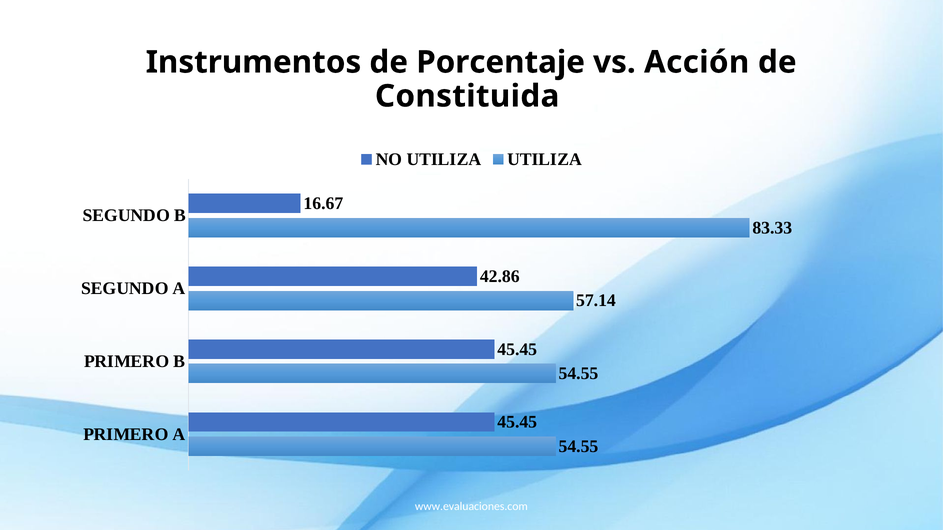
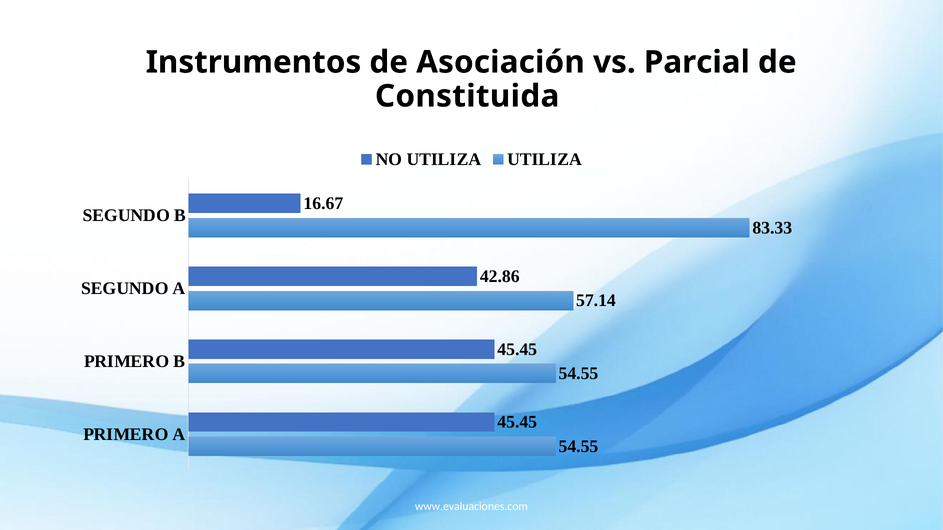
Porcentaje: Porcentaje -> Asociación
Acción: Acción -> Parcial
